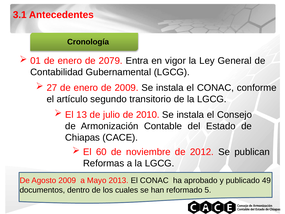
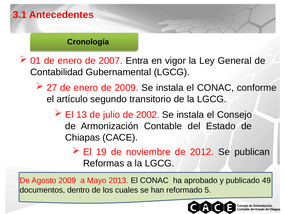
2079: 2079 -> 2007
2010: 2010 -> 2002
60: 60 -> 19
